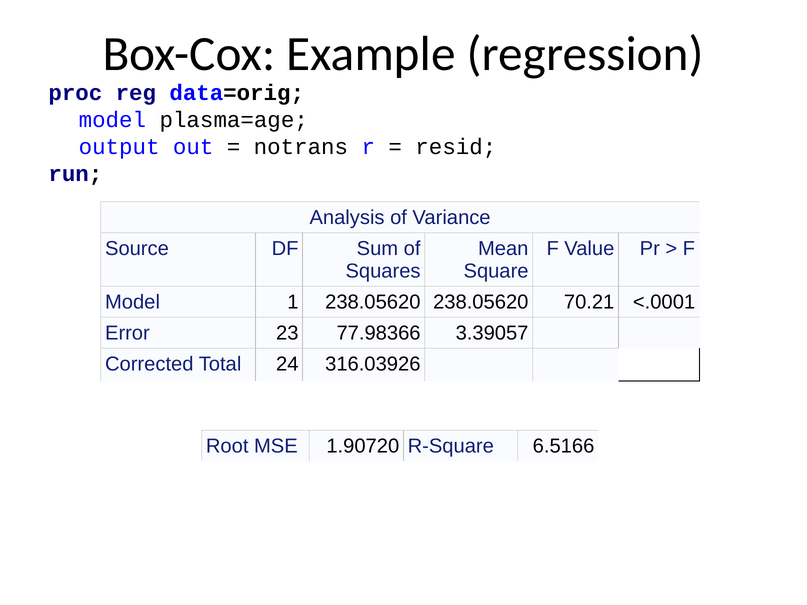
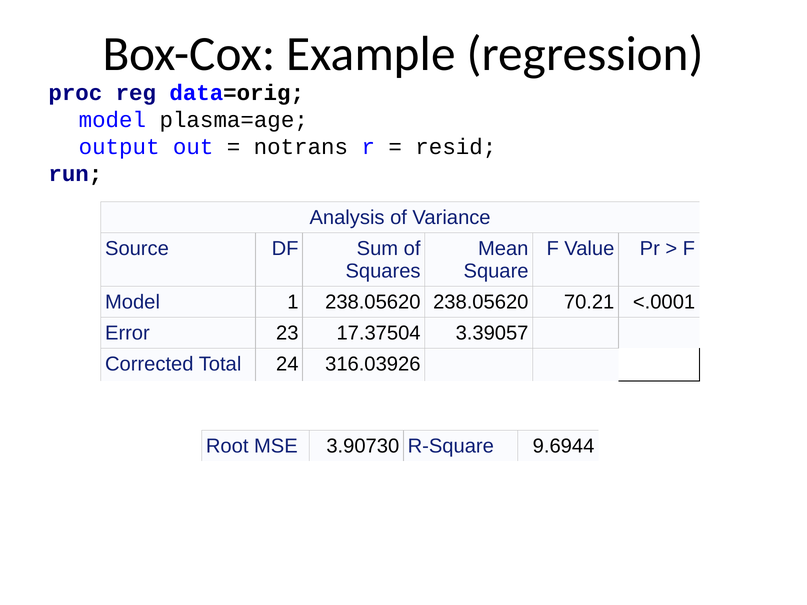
77.98366: 77.98366 -> 17.37504
1.90720: 1.90720 -> 3.90730
6.5166: 6.5166 -> 9.6944
